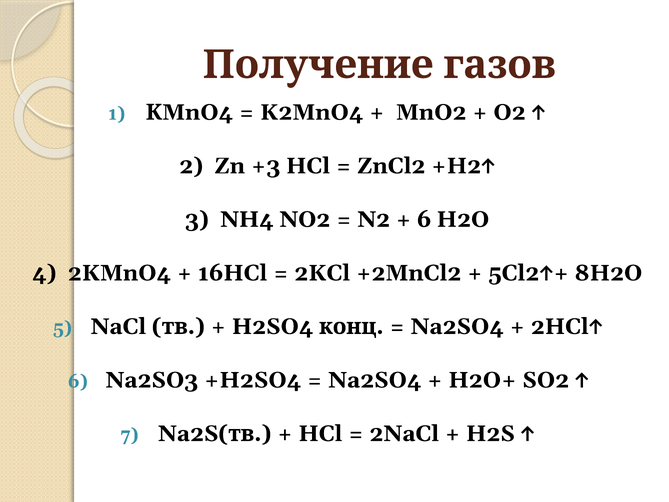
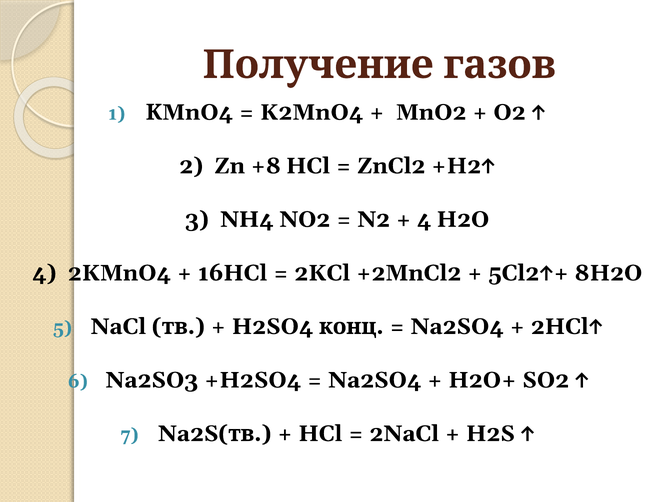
+3: +3 -> +8
6 at (424, 219): 6 -> 4
